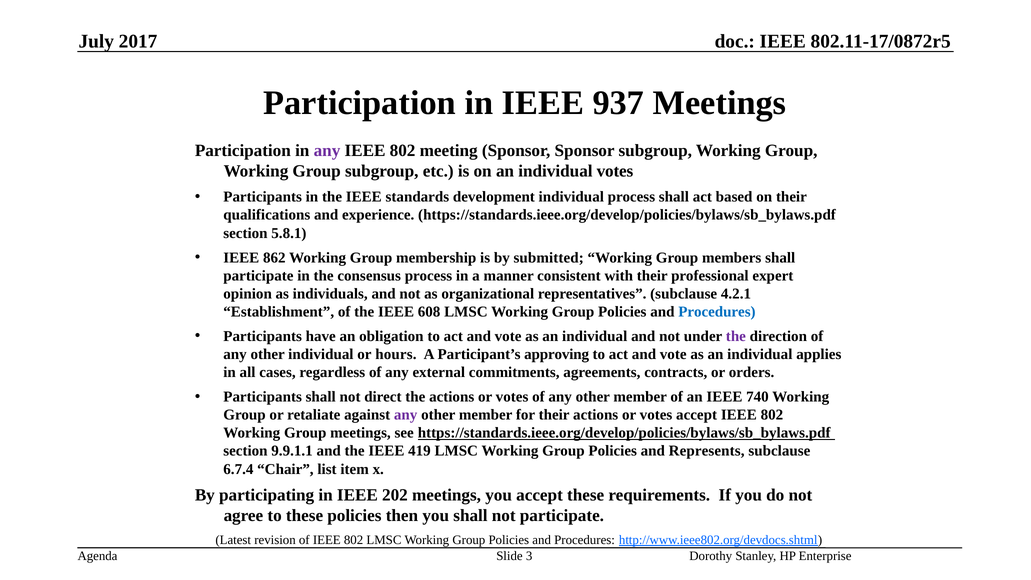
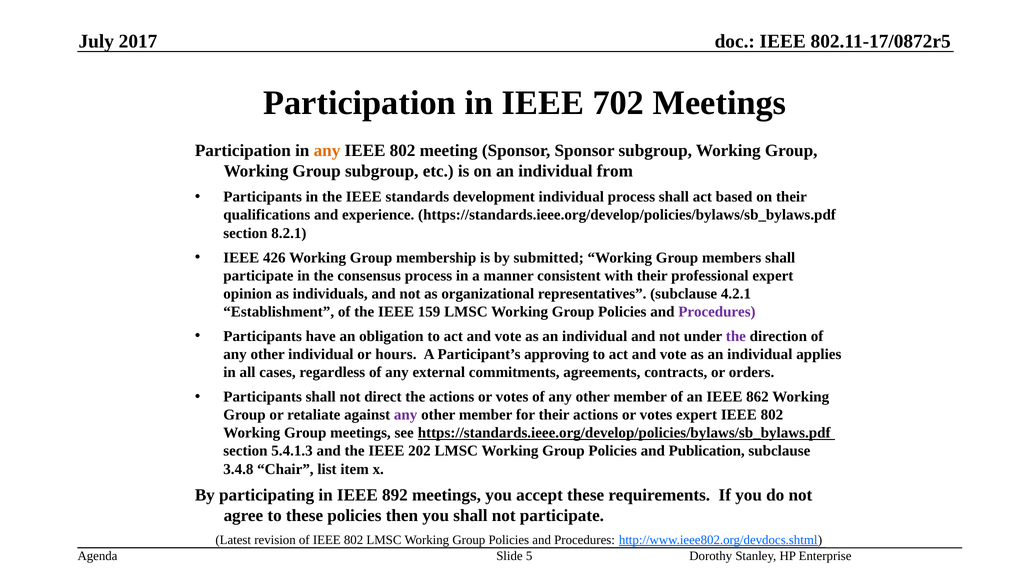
937: 937 -> 702
any at (327, 151) colour: purple -> orange
individual votes: votes -> from
5.8.1: 5.8.1 -> 8.2.1
862: 862 -> 426
608: 608 -> 159
Procedures at (717, 312) colour: blue -> purple
740: 740 -> 862
votes accept: accept -> expert
9.9.1.1: 9.9.1.1 -> 5.4.1.3
419: 419 -> 202
Represents: Represents -> Publication
6.7.4: 6.7.4 -> 3.4.8
202: 202 -> 892
3: 3 -> 5
